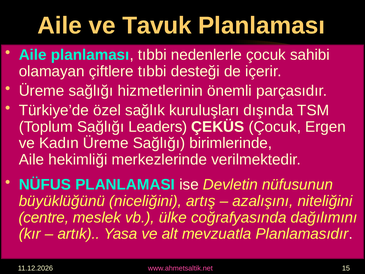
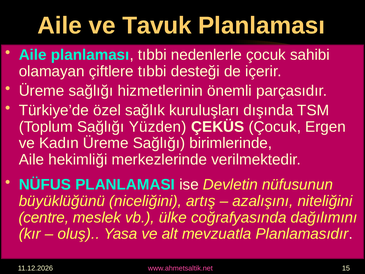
Leaders: Leaders -> Yüzden
artık: artık -> oluş
